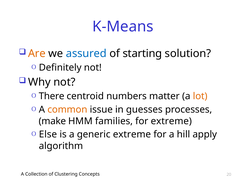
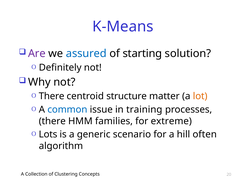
Are colour: orange -> purple
numbers: numbers -> structure
common colour: orange -> blue
guesses: guesses -> training
make at (52, 121): make -> there
Else: Else -> Lots
generic extreme: extreme -> scenario
apply: apply -> often
